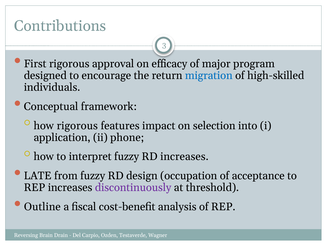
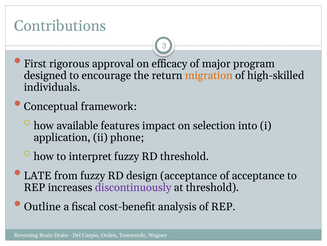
migration colour: blue -> orange
how rigorous: rigorous -> available
RD increases: increases -> threshold
design occupation: occupation -> acceptance
